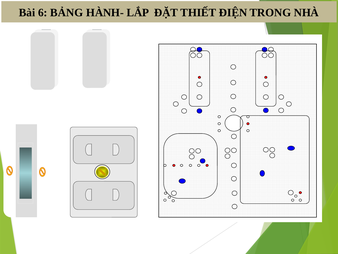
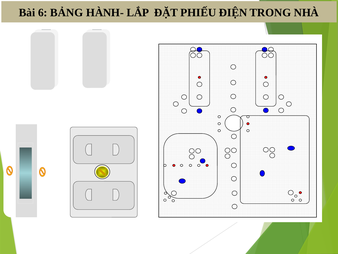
THIẾT: THIẾT -> PHIẾU
